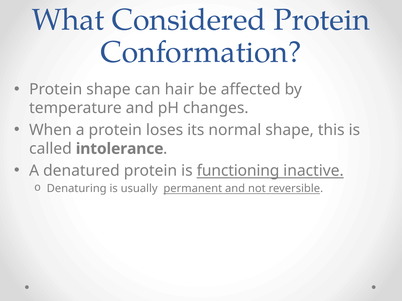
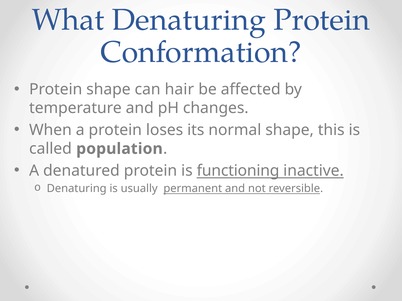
What Considered: Considered -> Denaturing
intolerance: intolerance -> population
